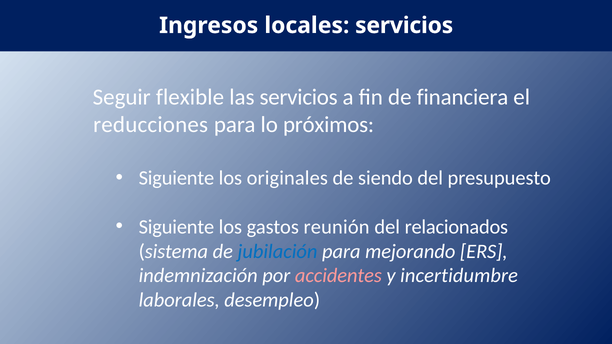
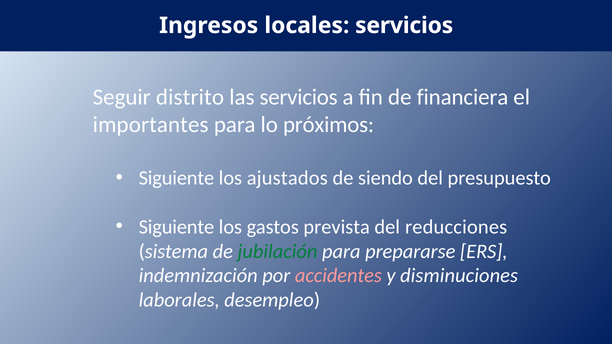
flexible: flexible -> distrito
reducciones: reducciones -> importantes
originales: originales -> ajustados
reunión: reunión -> prevista
relacionados: relacionados -> reducciones
jubilación colour: blue -> green
mejorando: mejorando -> prepararse
incertidumbre: incertidumbre -> disminuciones
